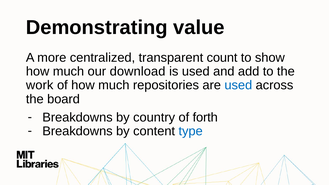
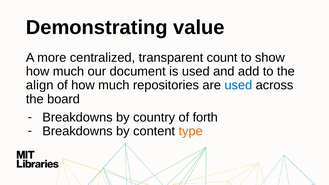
download: download -> document
work: work -> align
type colour: blue -> orange
